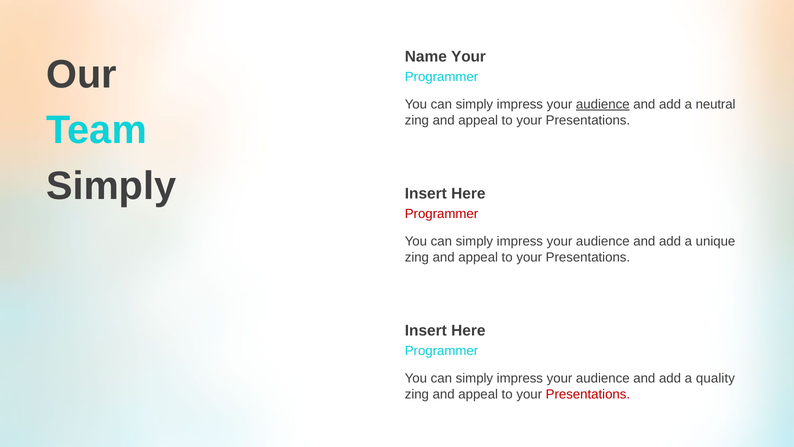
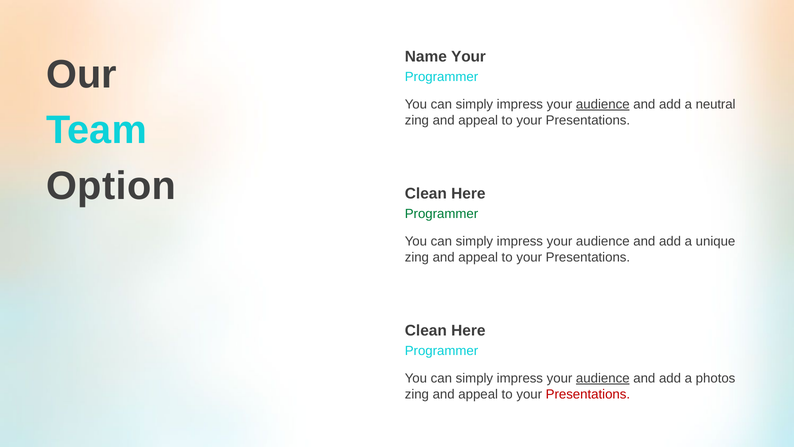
Simply at (111, 186): Simply -> Option
Insert at (426, 194): Insert -> Clean
Programmer at (442, 214) colour: red -> green
Insert at (426, 330): Insert -> Clean
audience at (603, 378) underline: none -> present
quality: quality -> photos
